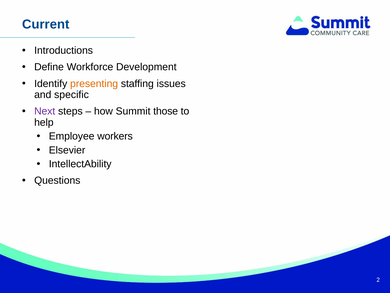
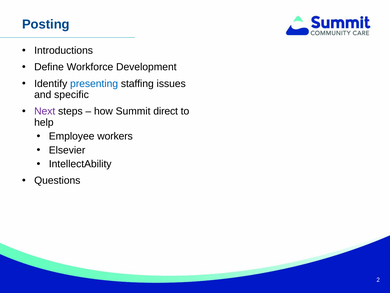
Current: Current -> Posting
presenting colour: orange -> blue
those: those -> direct
